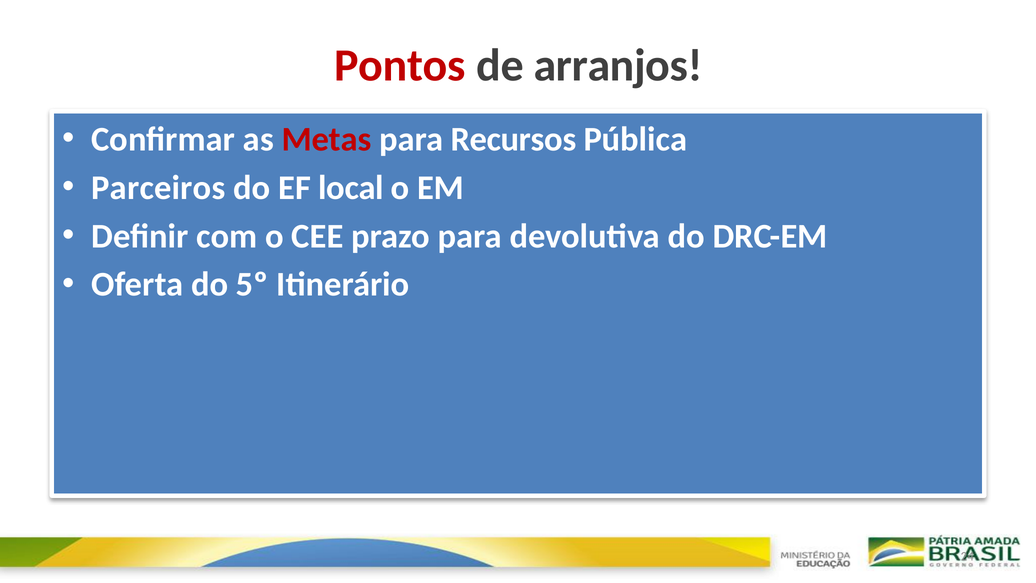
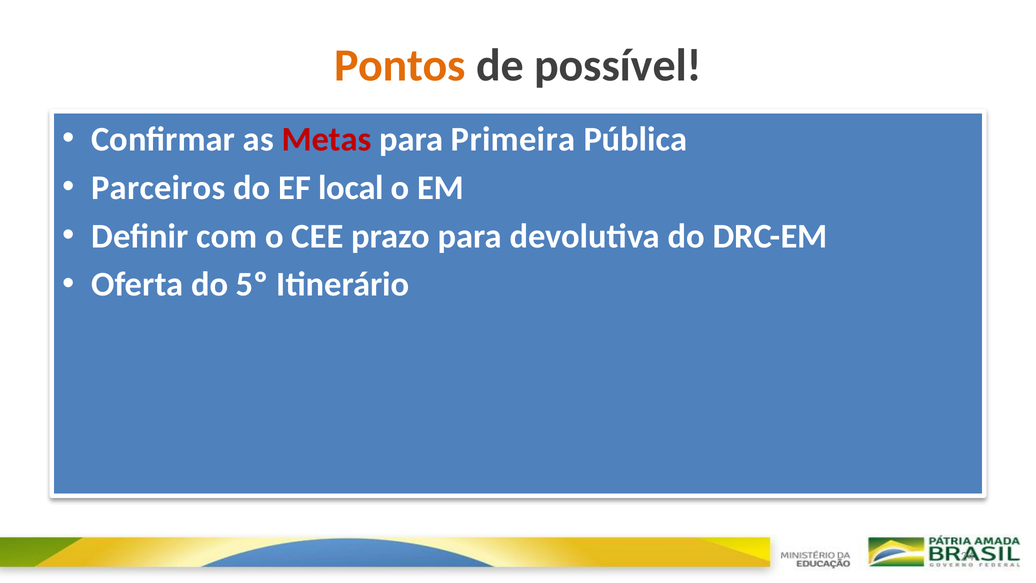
Pontos colour: red -> orange
arranjos: arranjos -> possível
Recursos: Recursos -> Primeira
